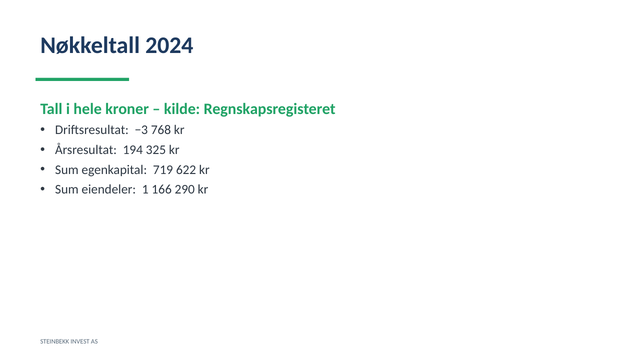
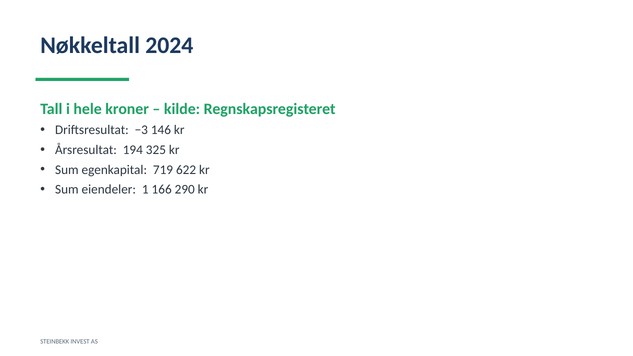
768: 768 -> 146
